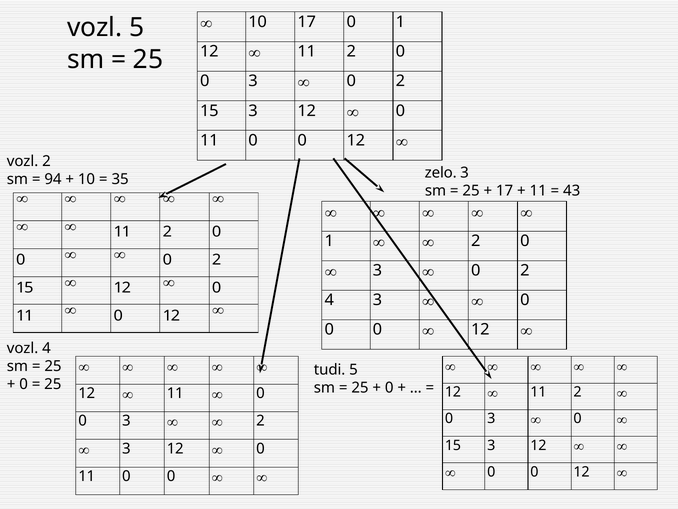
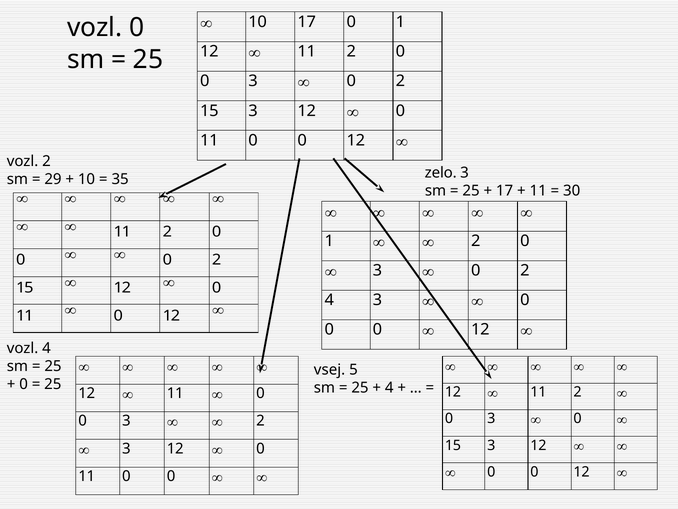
vozl 5: 5 -> 0
94: 94 -> 29
43: 43 -> 30
tudi: tudi -> vsej
0 at (389, 387): 0 -> 4
